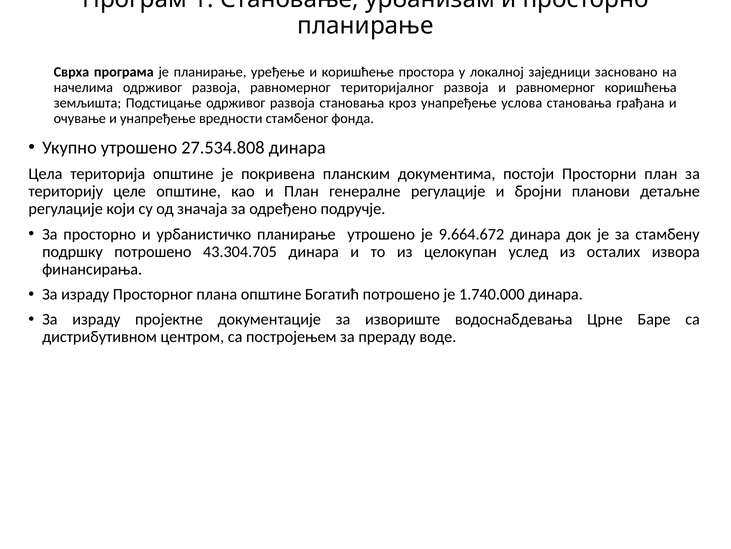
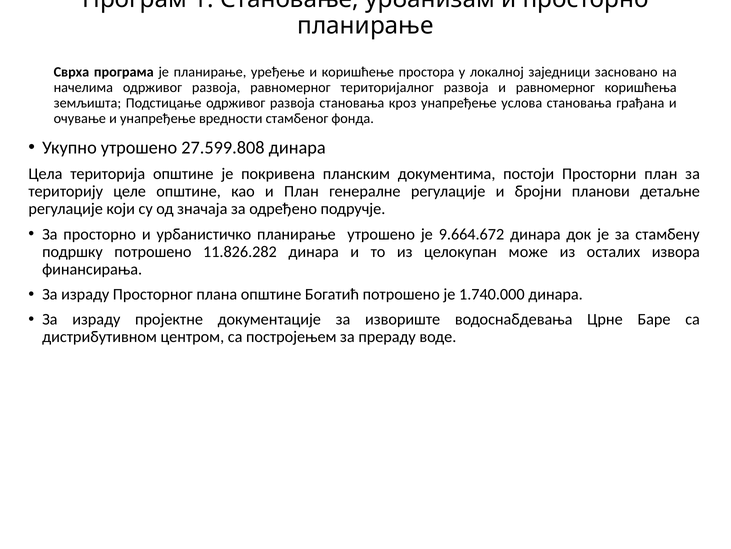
27.534.808: 27.534.808 -> 27.599.808
43.304.705: 43.304.705 -> 11.826.282
услед: услед -> може
